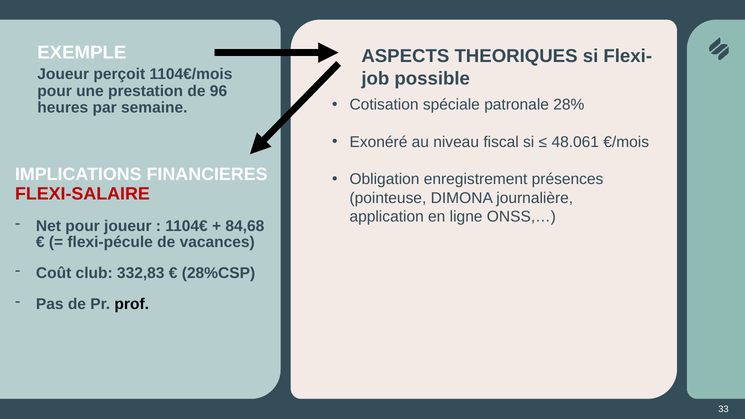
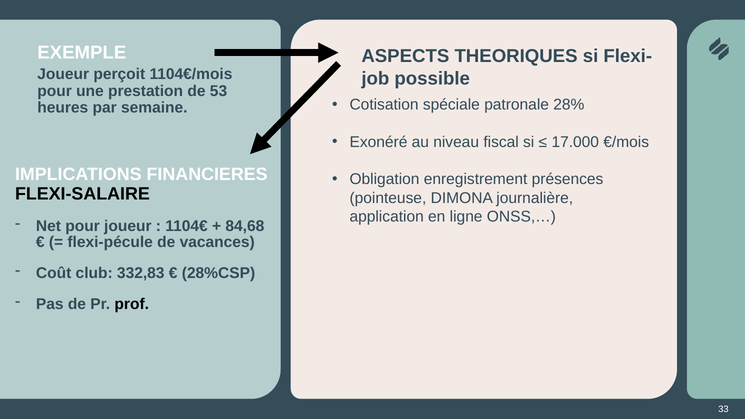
96: 96 -> 53
48.061: 48.061 -> 17.000
FLEXI-SALAIRE colour: red -> black
